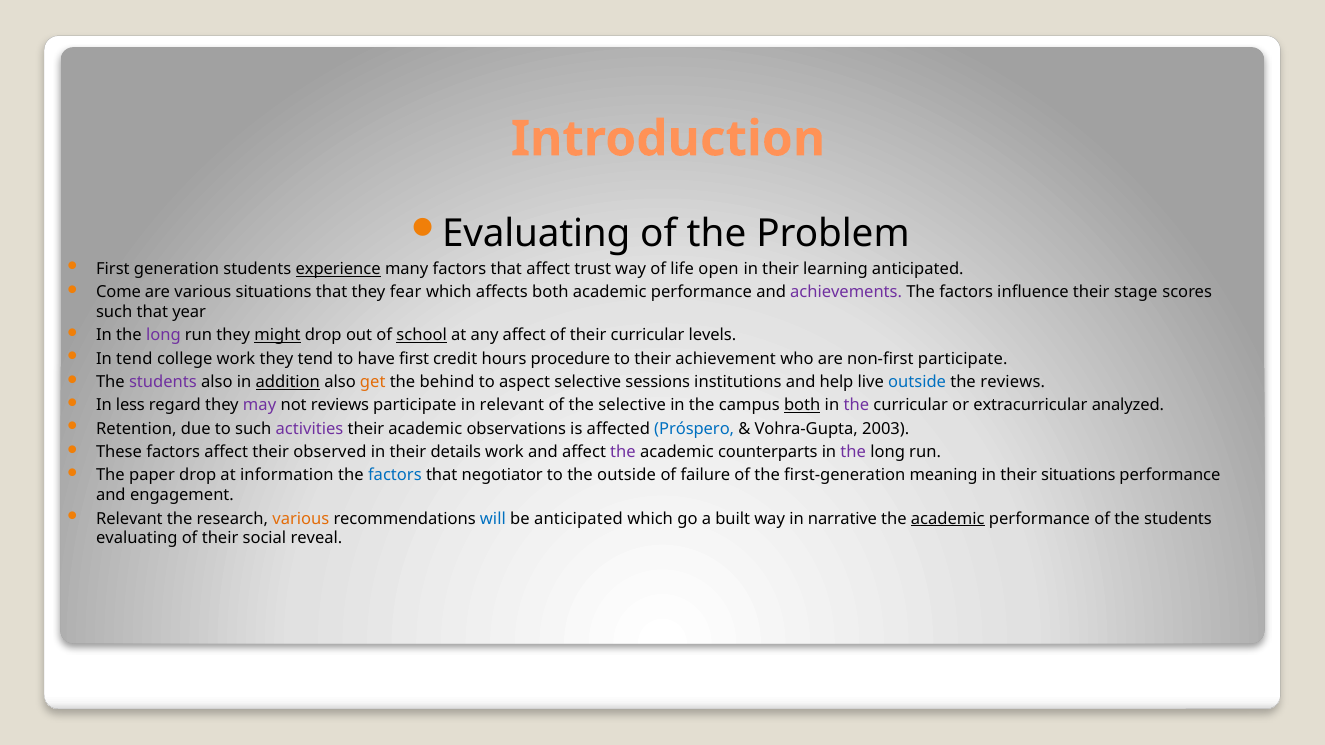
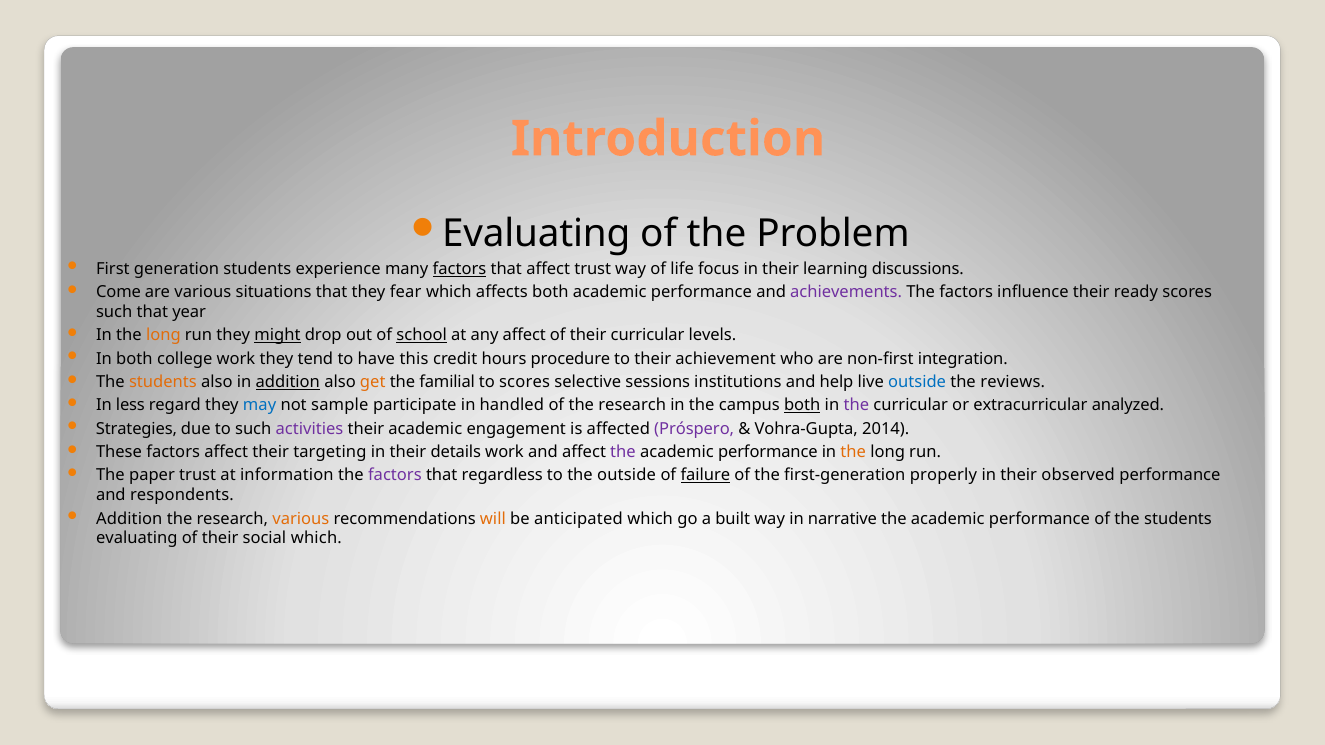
experience underline: present -> none
factors at (459, 269) underline: none -> present
open: open -> focus
learning anticipated: anticipated -> discussions
stage: stage -> ready
long at (163, 336) colour: purple -> orange
In tend: tend -> both
have first: first -> this
non-first participate: participate -> integration
students at (163, 382) colour: purple -> orange
behind: behind -> familial
to aspect: aspect -> scores
may colour: purple -> blue
not reviews: reviews -> sample
in relevant: relevant -> handled
of the selective: selective -> research
Retention: Retention -> Strategies
observations: observations -> engagement
Próspero colour: blue -> purple
2003: 2003 -> 2014
observed: observed -> targeting
counterparts at (768, 452): counterparts -> performance
the at (853, 452) colour: purple -> orange
paper drop: drop -> trust
factors at (395, 476) colour: blue -> purple
negotiator: negotiator -> regardless
failure underline: none -> present
meaning: meaning -> properly
their situations: situations -> observed
engagement: engagement -> respondents
Relevant at (129, 519): Relevant -> Addition
will colour: blue -> orange
academic at (948, 519) underline: present -> none
social reveal: reveal -> which
